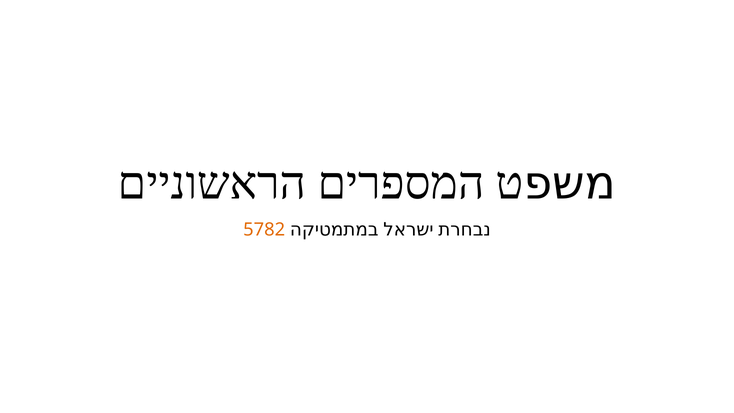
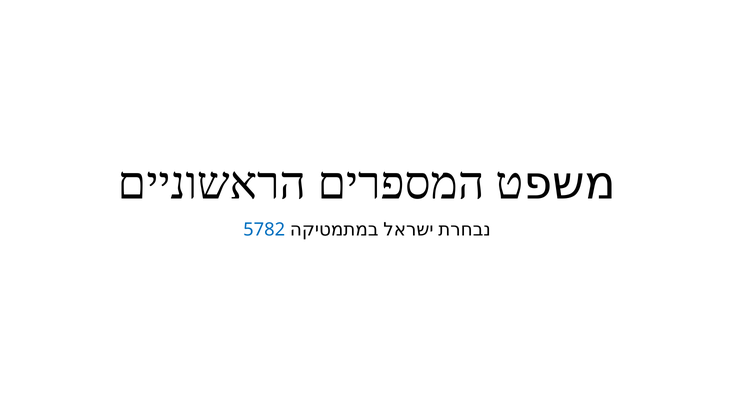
5782 colour: orange -> blue
